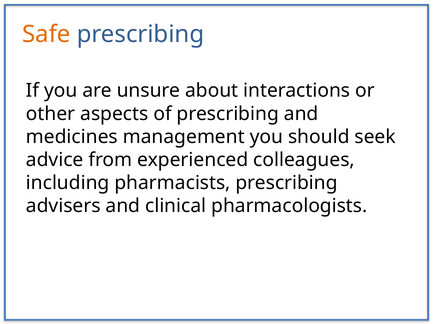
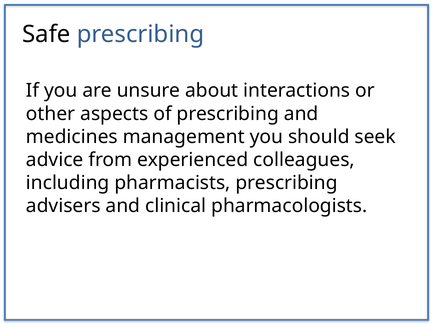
Safe colour: orange -> black
